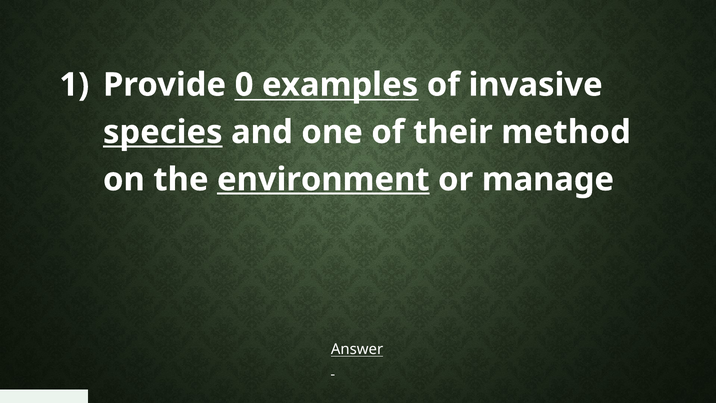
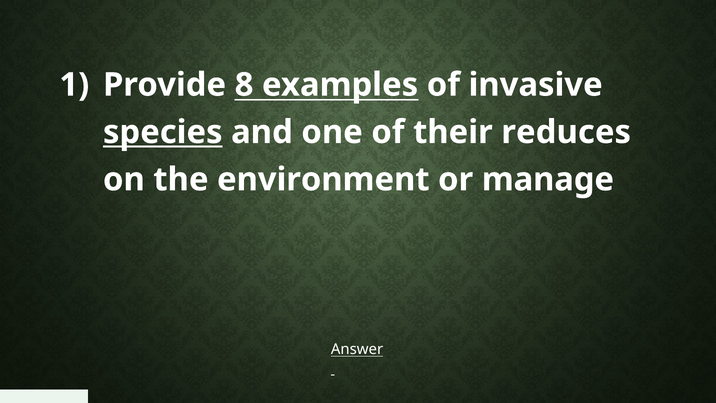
0: 0 -> 8
method: method -> reduces
environment underline: present -> none
